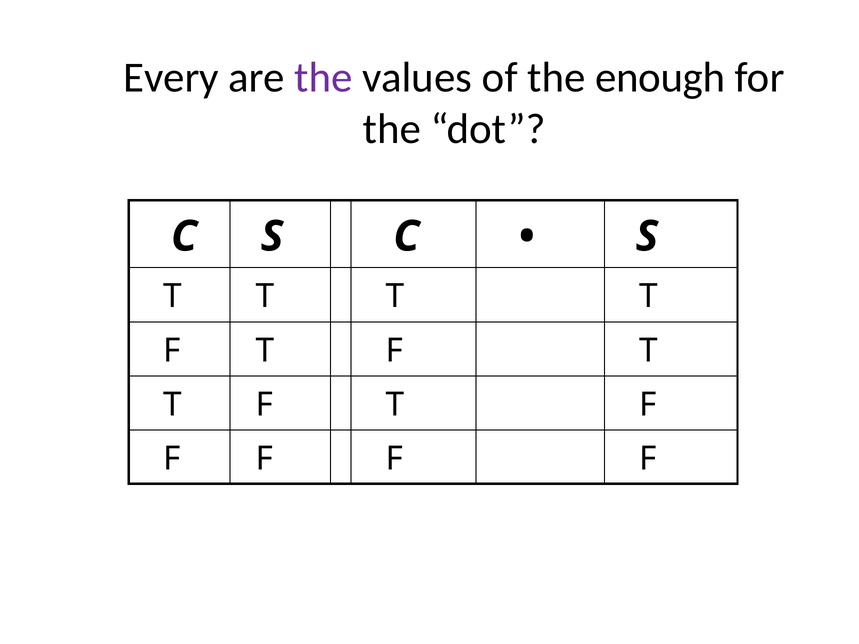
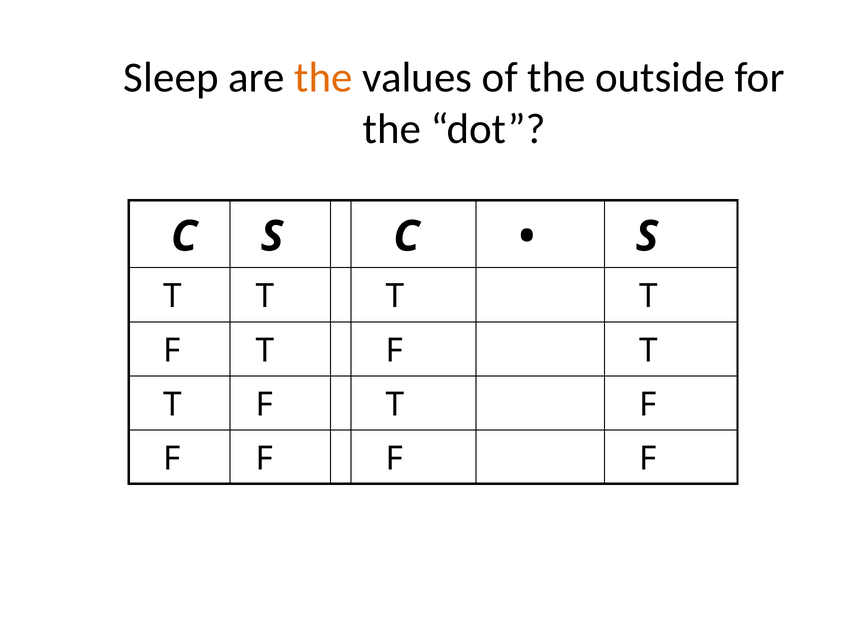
Every: Every -> Sleep
the at (324, 77) colour: purple -> orange
enough: enough -> outside
